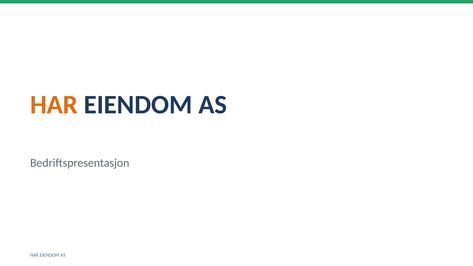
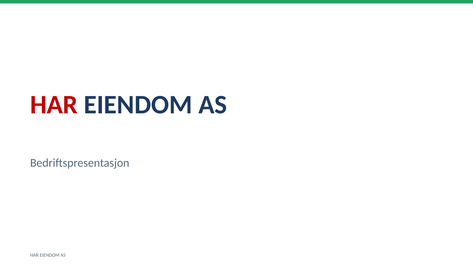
HAR at (54, 105) colour: orange -> red
